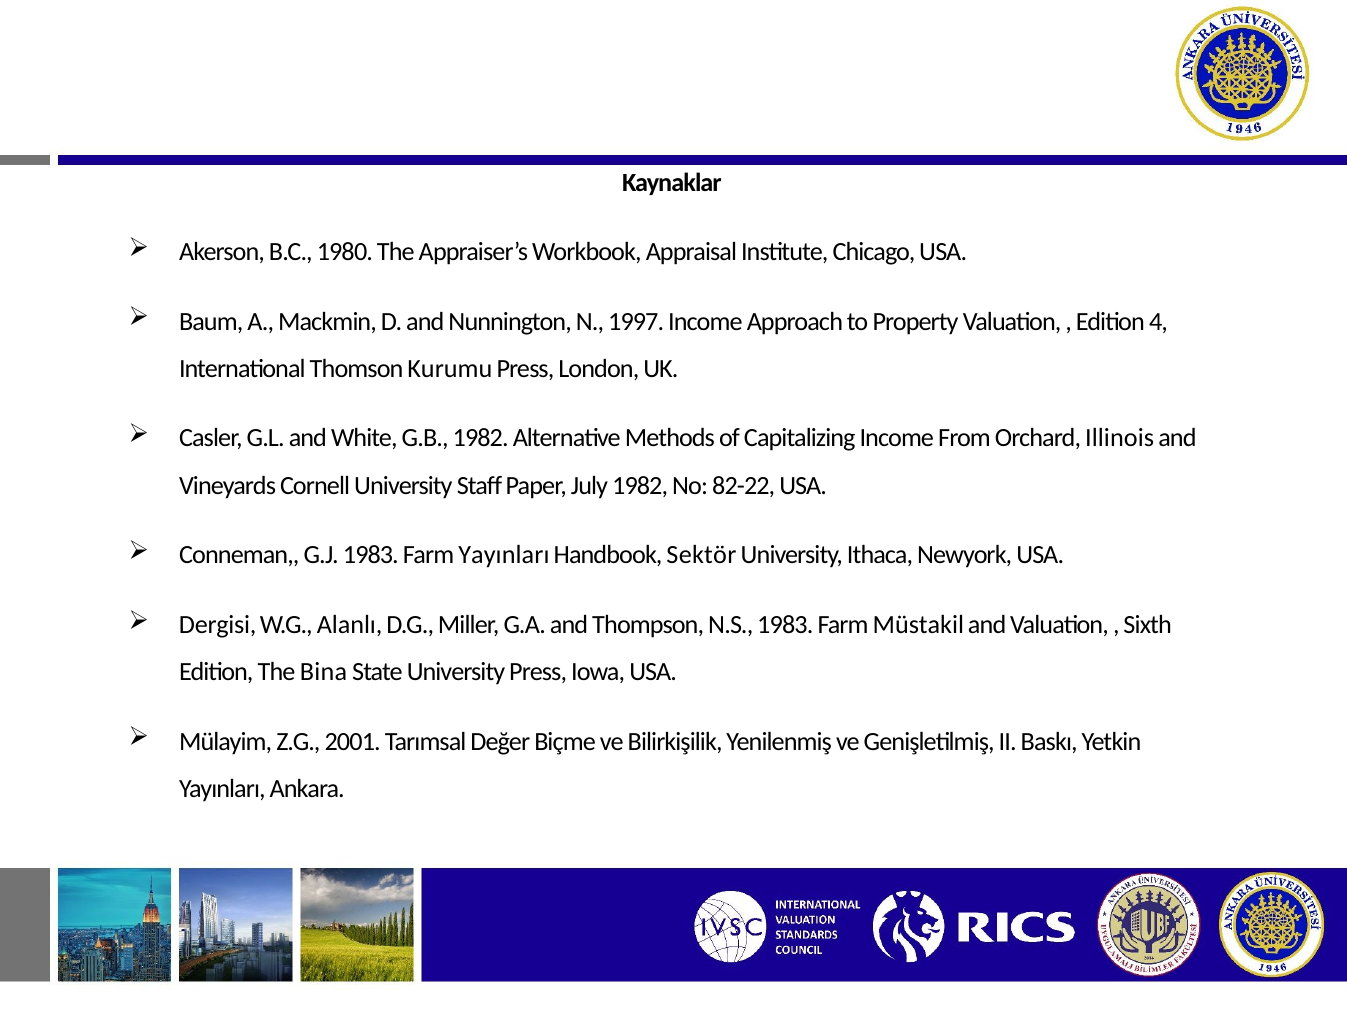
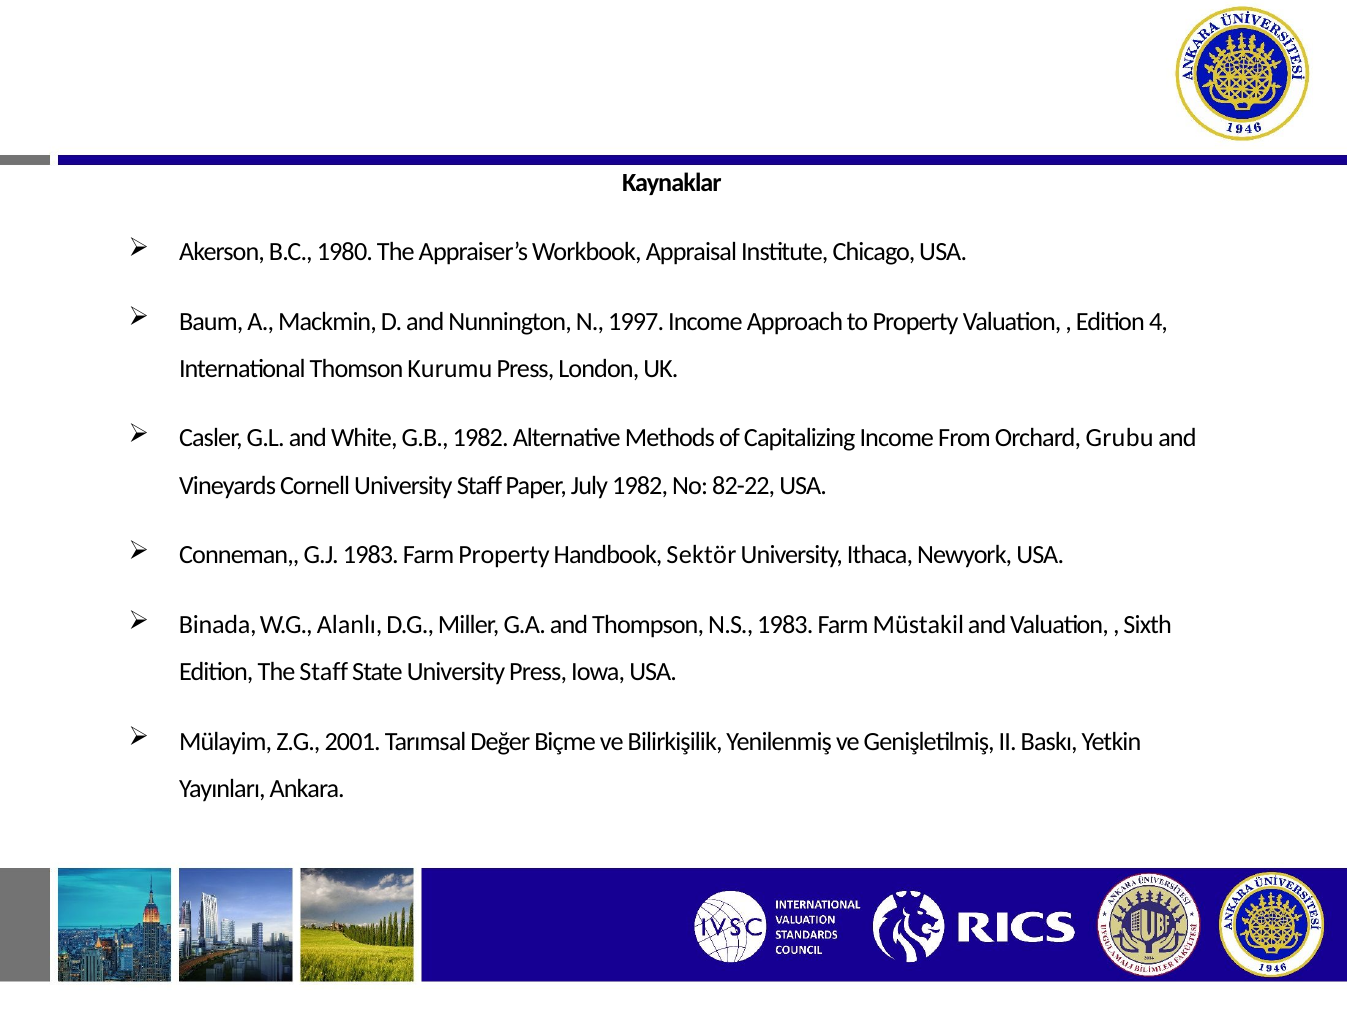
Illinois: Illinois -> Grubu
Farm Yayınları: Yayınları -> Property
Dergisi: Dergisi -> Binada
The Bina: Bina -> Staff
